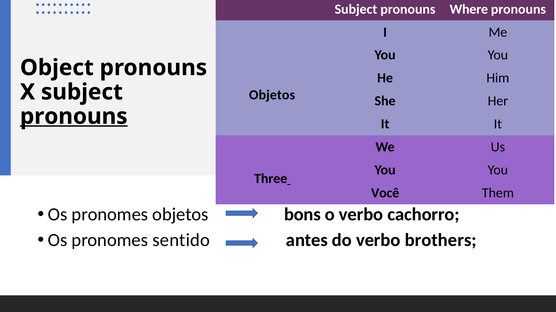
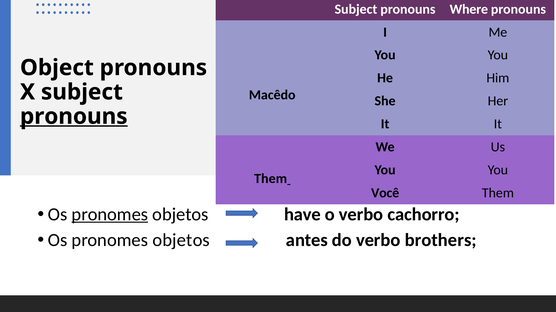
Objetos at (272, 95): Objetos -> Macêdo
Three at (271, 179): Three -> Them
pronomes at (110, 215) underline: none -> present
bons: bons -> have
sentido at (181, 241): sentido -> objetos
